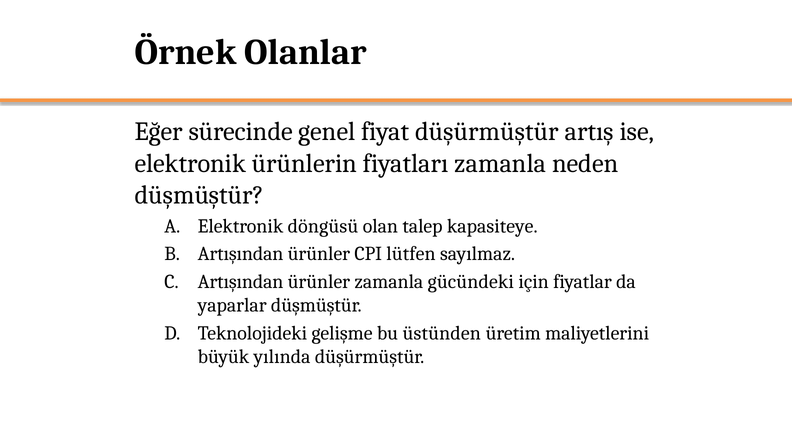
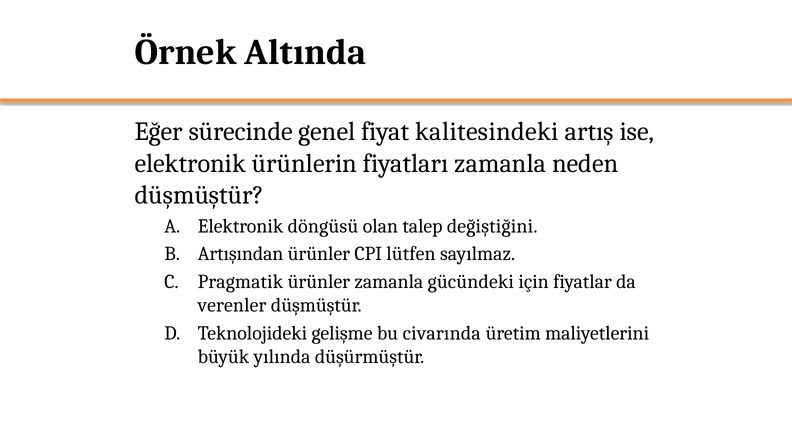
Olanlar: Olanlar -> Altında
fiyat düşürmüştür: düşürmüştür -> kalitesindeki
kapasiteye: kapasiteye -> değiştiğini
Artışından at (241, 282): Artışından -> Pragmatik
yaparlar: yaparlar -> verenler
üstünden: üstünden -> civarında
